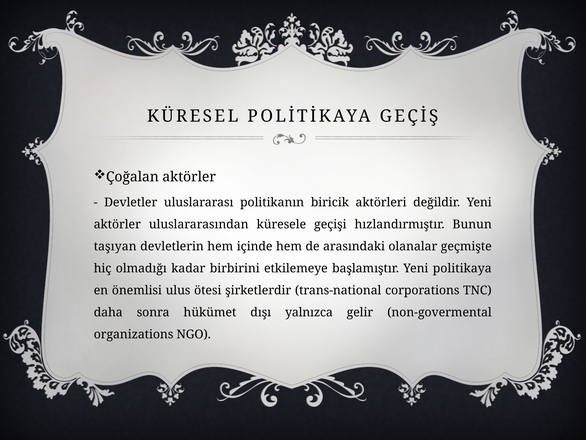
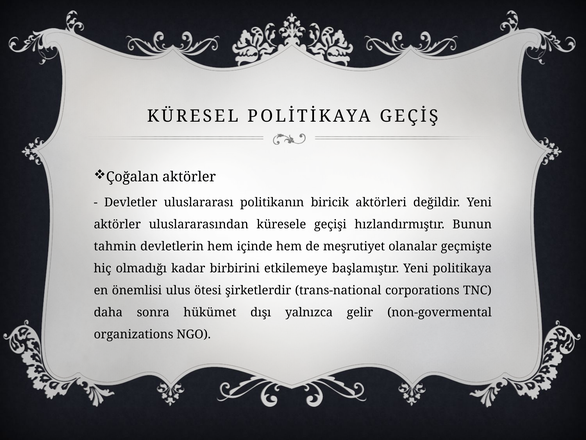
taşıyan: taşıyan -> tahmin
arasındaki: arasındaki -> meşrutiyet
